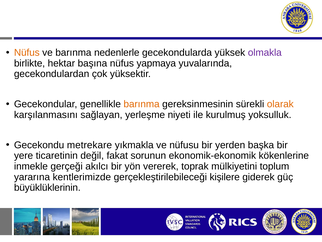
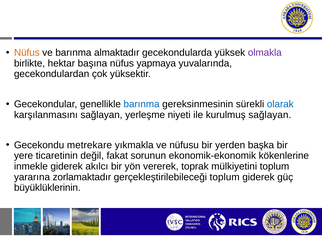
nedenlerle: nedenlerle -> almaktadır
barınma at (142, 104) colour: orange -> blue
olarak colour: orange -> blue
kurulmuş yoksulluk: yoksulluk -> sağlayan
inmekle gerçeği: gerçeği -> giderek
kentlerimizde: kentlerimizde -> zorlamaktadır
gerçekleştirilebileceği kişilere: kişilere -> toplum
